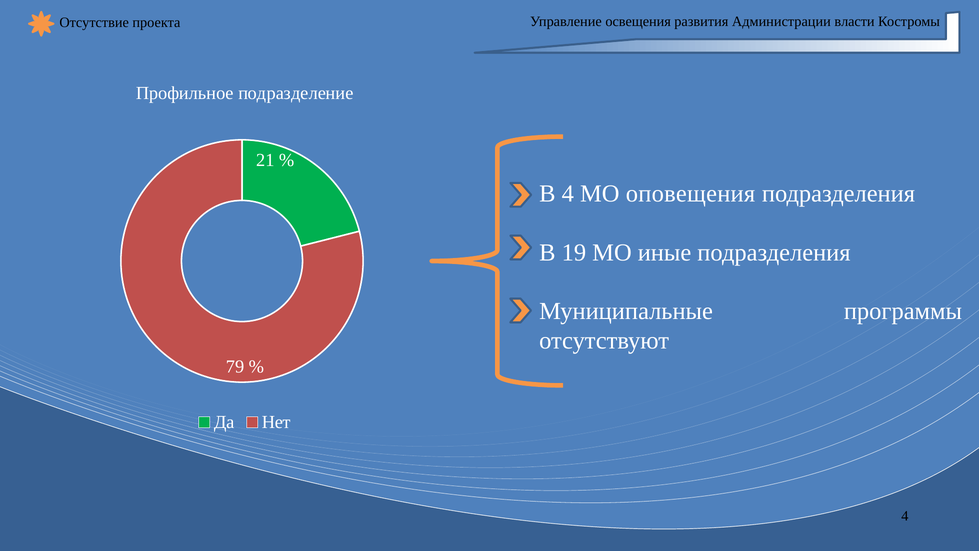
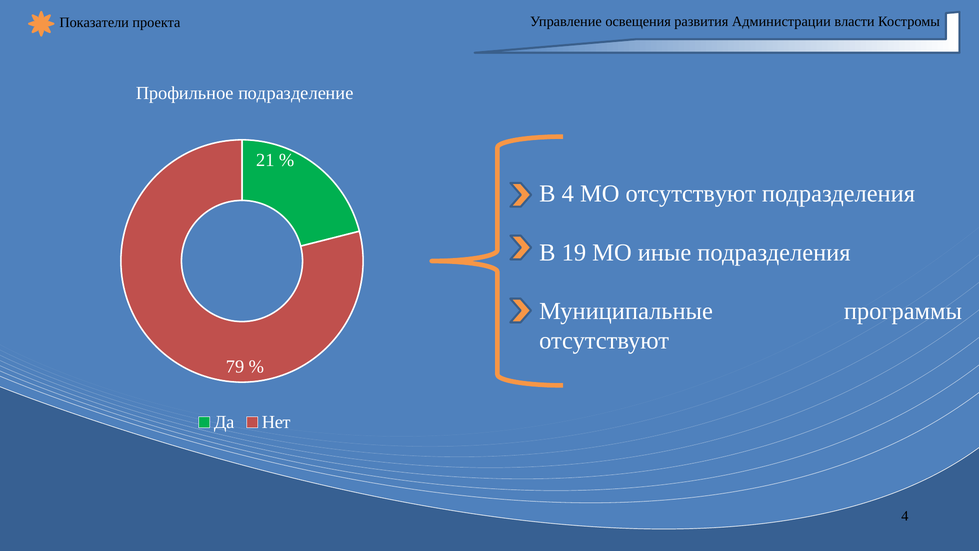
Отсутствие: Отсутствие -> Показатели
МО оповещения: оповещения -> отсутствуют
